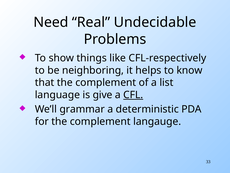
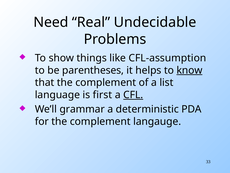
CFL-respectively: CFL-respectively -> CFL-assumption
neighboring: neighboring -> parentheses
know underline: none -> present
give: give -> first
